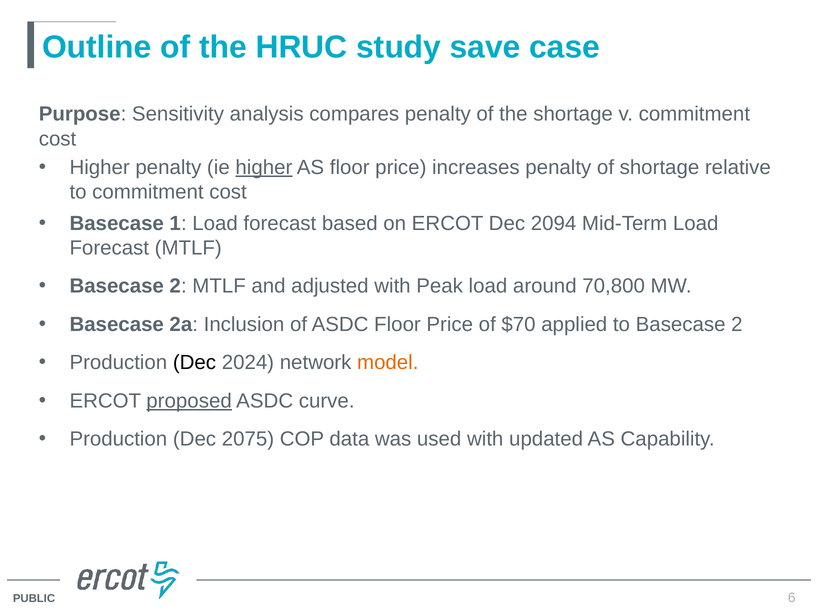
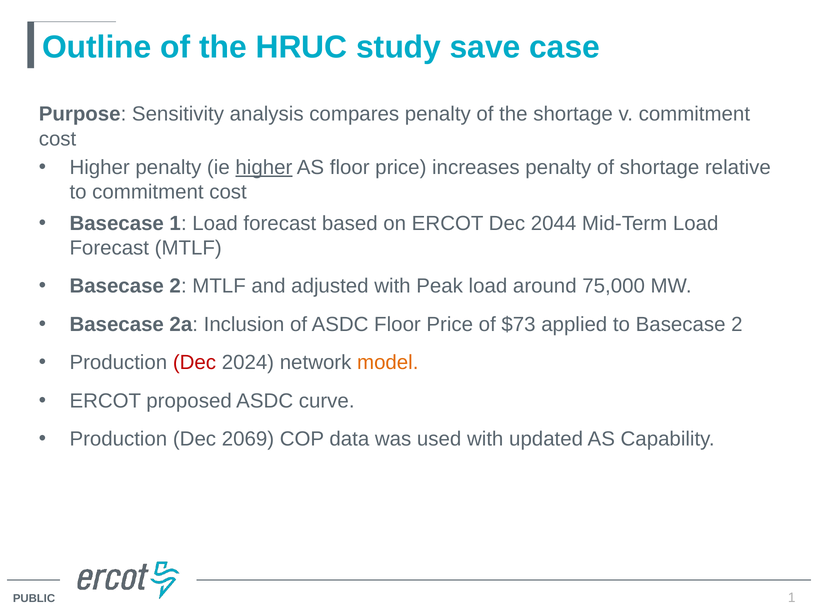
2094: 2094 -> 2044
70,800: 70,800 -> 75,000
$70: $70 -> $73
Dec at (194, 363) colour: black -> red
proposed underline: present -> none
2075: 2075 -> 2069
6 at (792, 598): 6 -> 1
